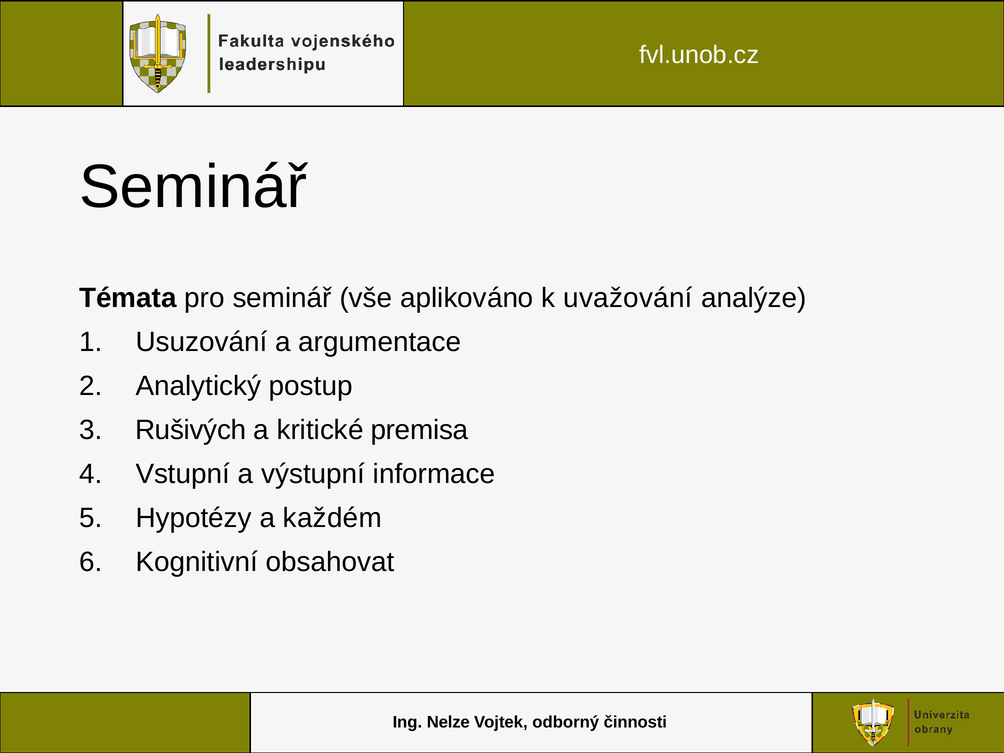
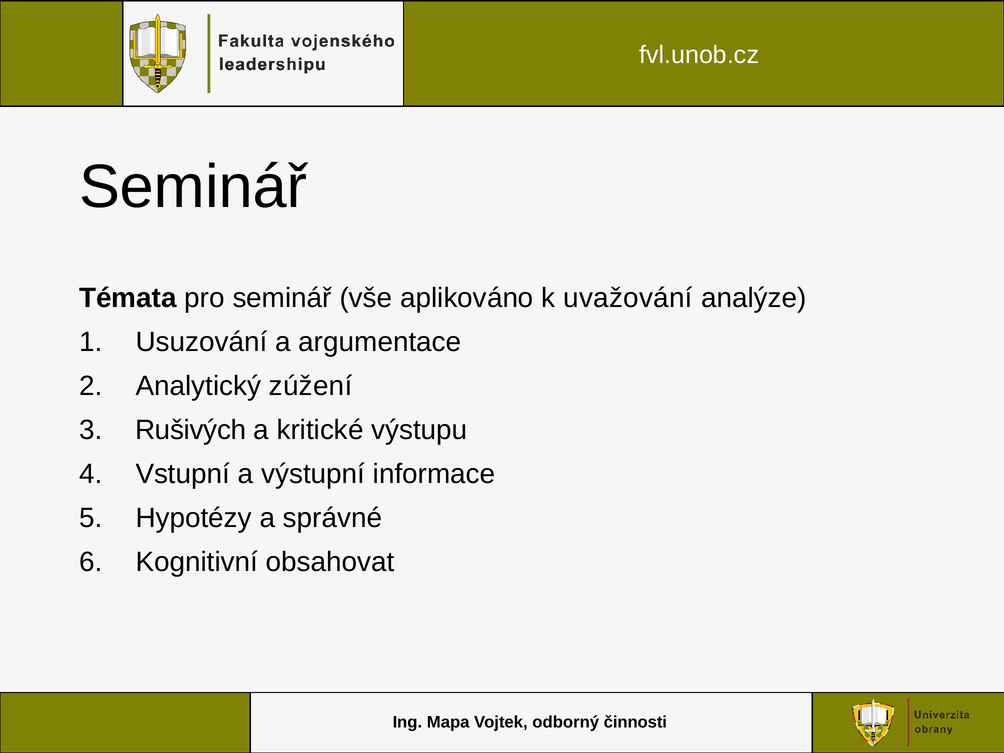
postup: postup -> zúžení
premisa: premisa -> výstupu
každém: každém -> správné
Nelze: Nelze -> Mapa
